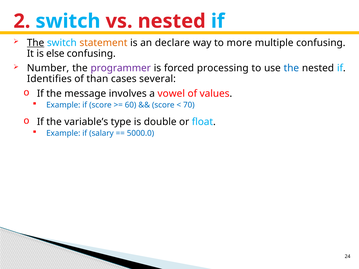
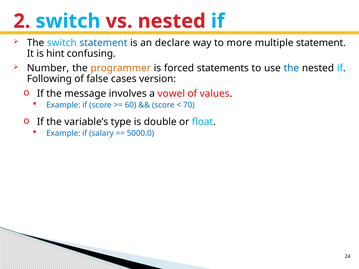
The at (36, 43) underline: present -> none
statement at (103, 43) colour: orange -> blue
multiple confusing: confusing -> statement
else: else -> hint
programmer colour: purple -> orange
processing: processing -> statements
Identifies: Identifies -> Following
than: than -> false
several: several -> version
